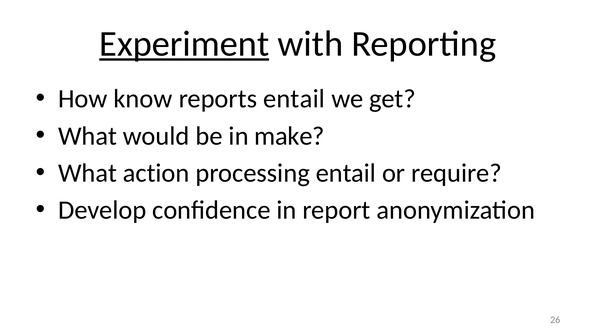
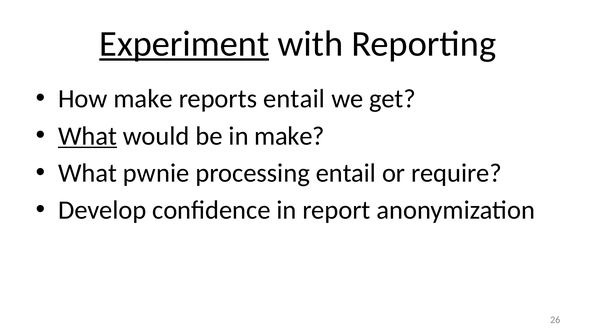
How know: know -> make
What at (88, 136) underline: none -> present
action: action -> pwnie
